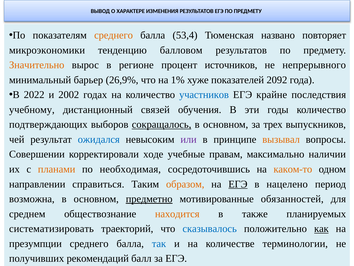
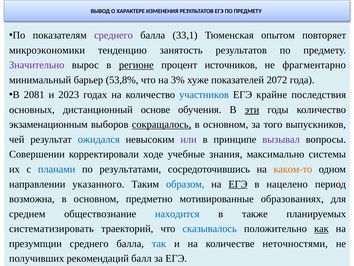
среднего at (114, 35) colour: orange -> purple
53,4: 53,4 -> 33,1
названо: названо -> опытом
балловом: балловом -> занятость
Значительно colour: orange -> purple
регионе underline: none -> present
непрерывного: непрерывного -> фрагментарно
26,9%: 26,9% -> 53,8%
1%: 1% -> 3%
2092: 2092 -> 2072
2022: 2022 -> 2081
2002: 2002 -> 2023
учебному: учебному -> основных
связей: связей -> основе
эти underline: none -> present
подтверждающих: подтверждающих -> экзаменационным
трех: трех -> того
вызывал colour: orange -> purple
правам: правам -> знания
наличии: наличии -> системы
планами colour: orange -> blue
необходимая: необходимая -> результатами
справиться: справиться -> указанного
образом colour: orange -> blue
предметно underline: present -> none
обязанностей: обязанностей -> образованиях
находится colour: orange -> blue
терминологии: терминологии -> неточностями
